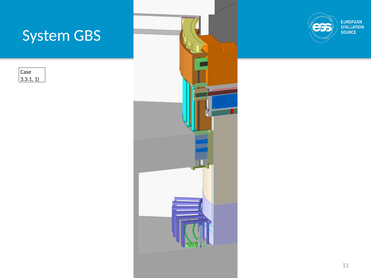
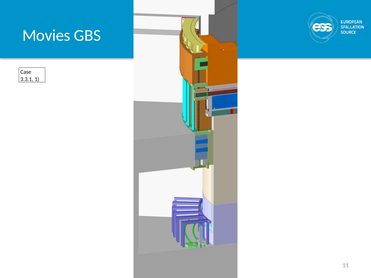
System: System -> Movies
